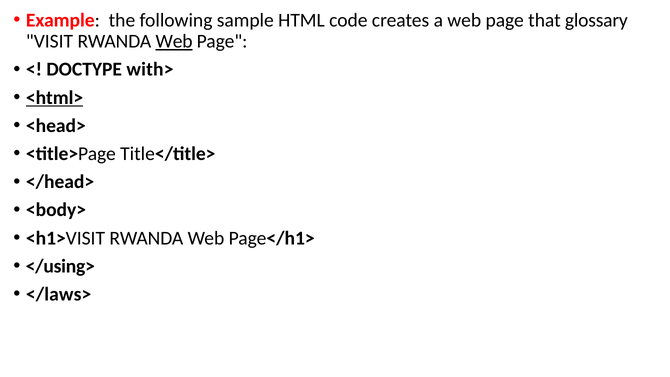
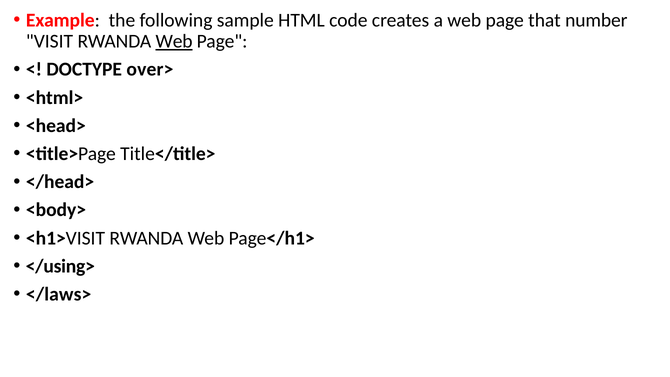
glossary: glossary -> number
with>: with> -> over>
<html> underline: present -> none
